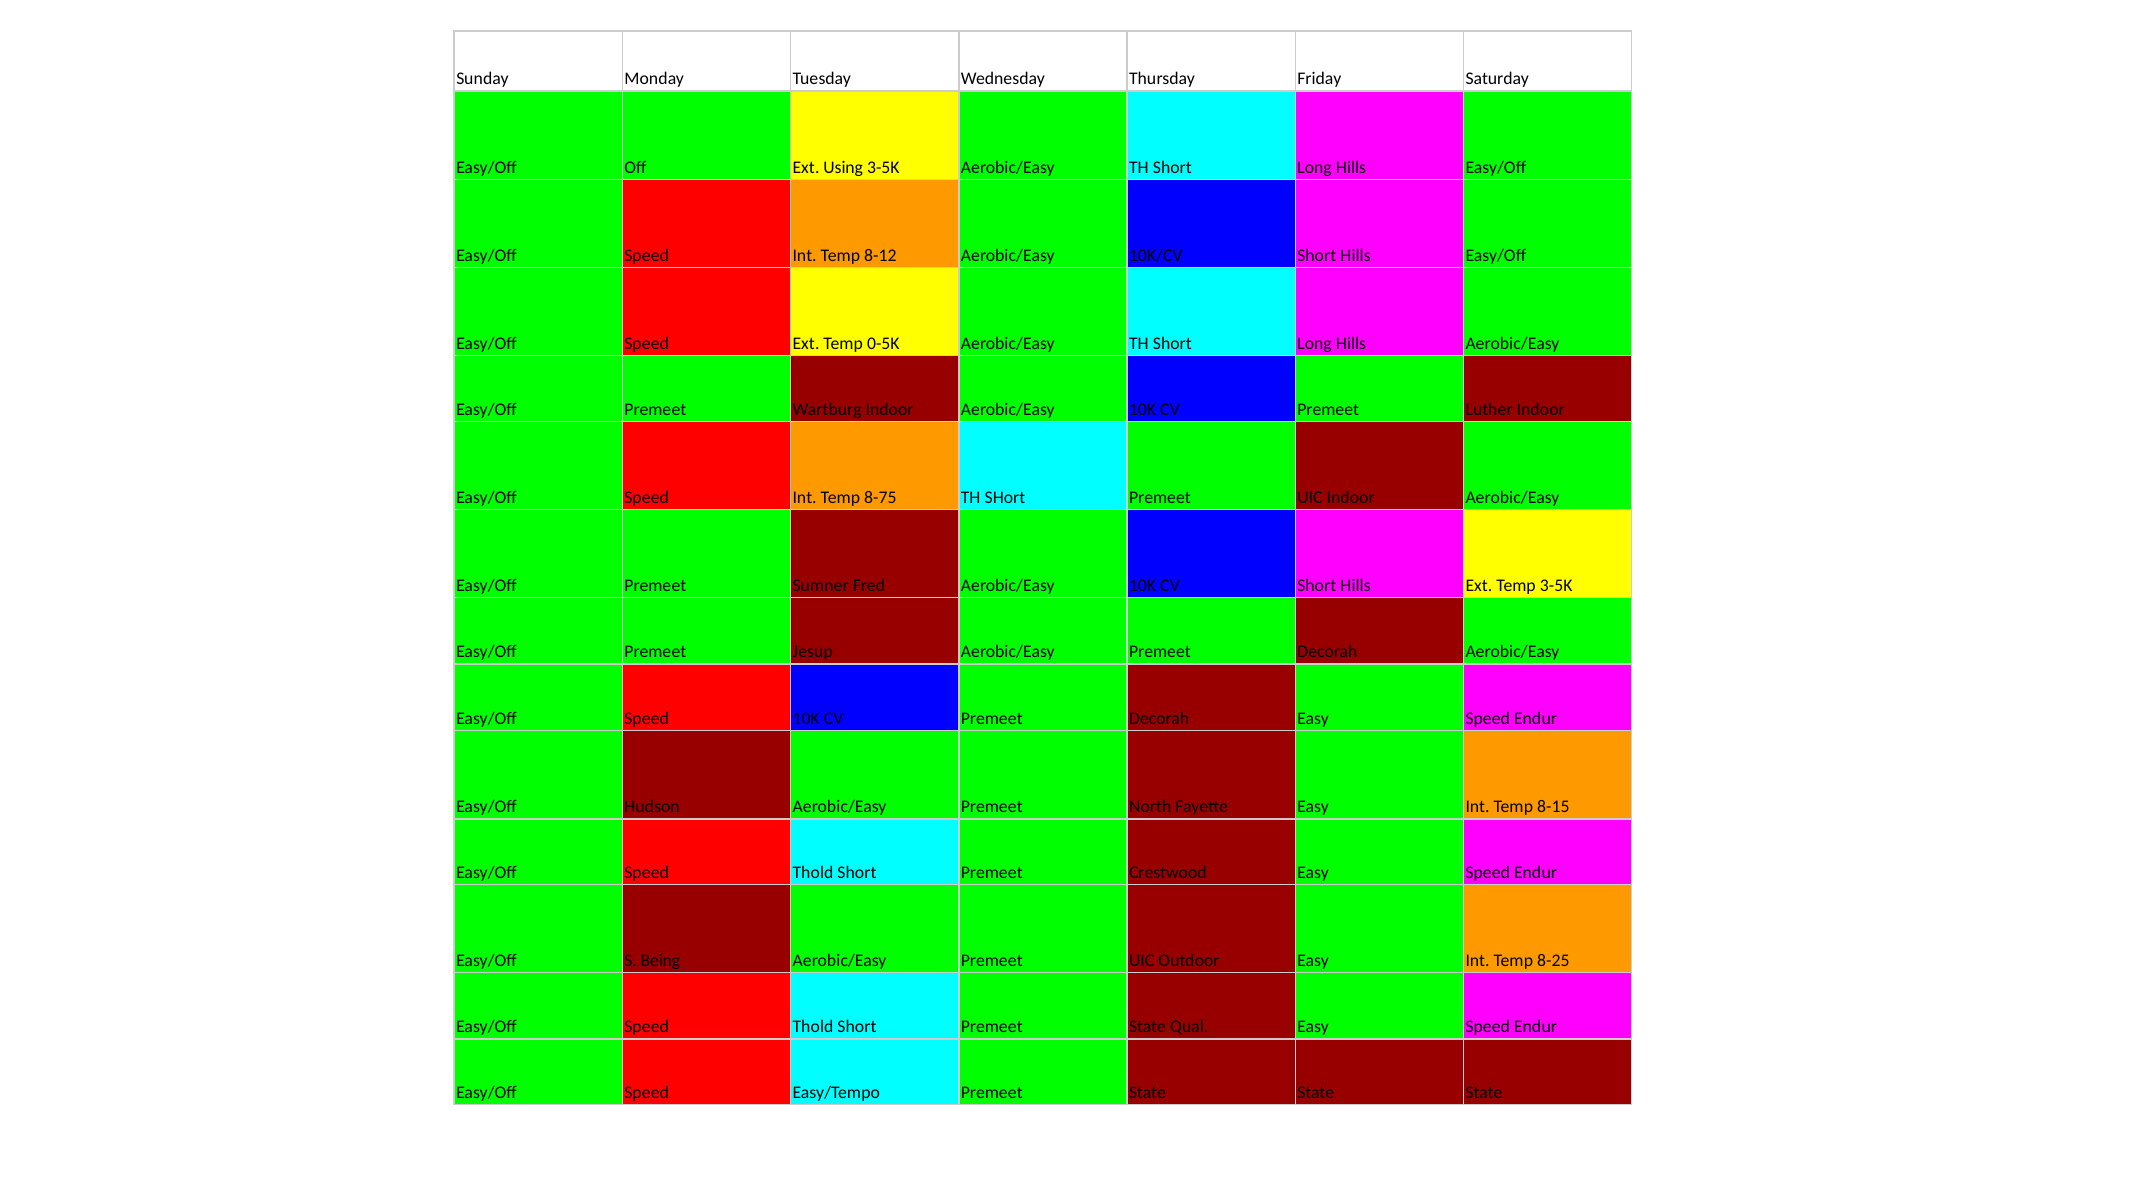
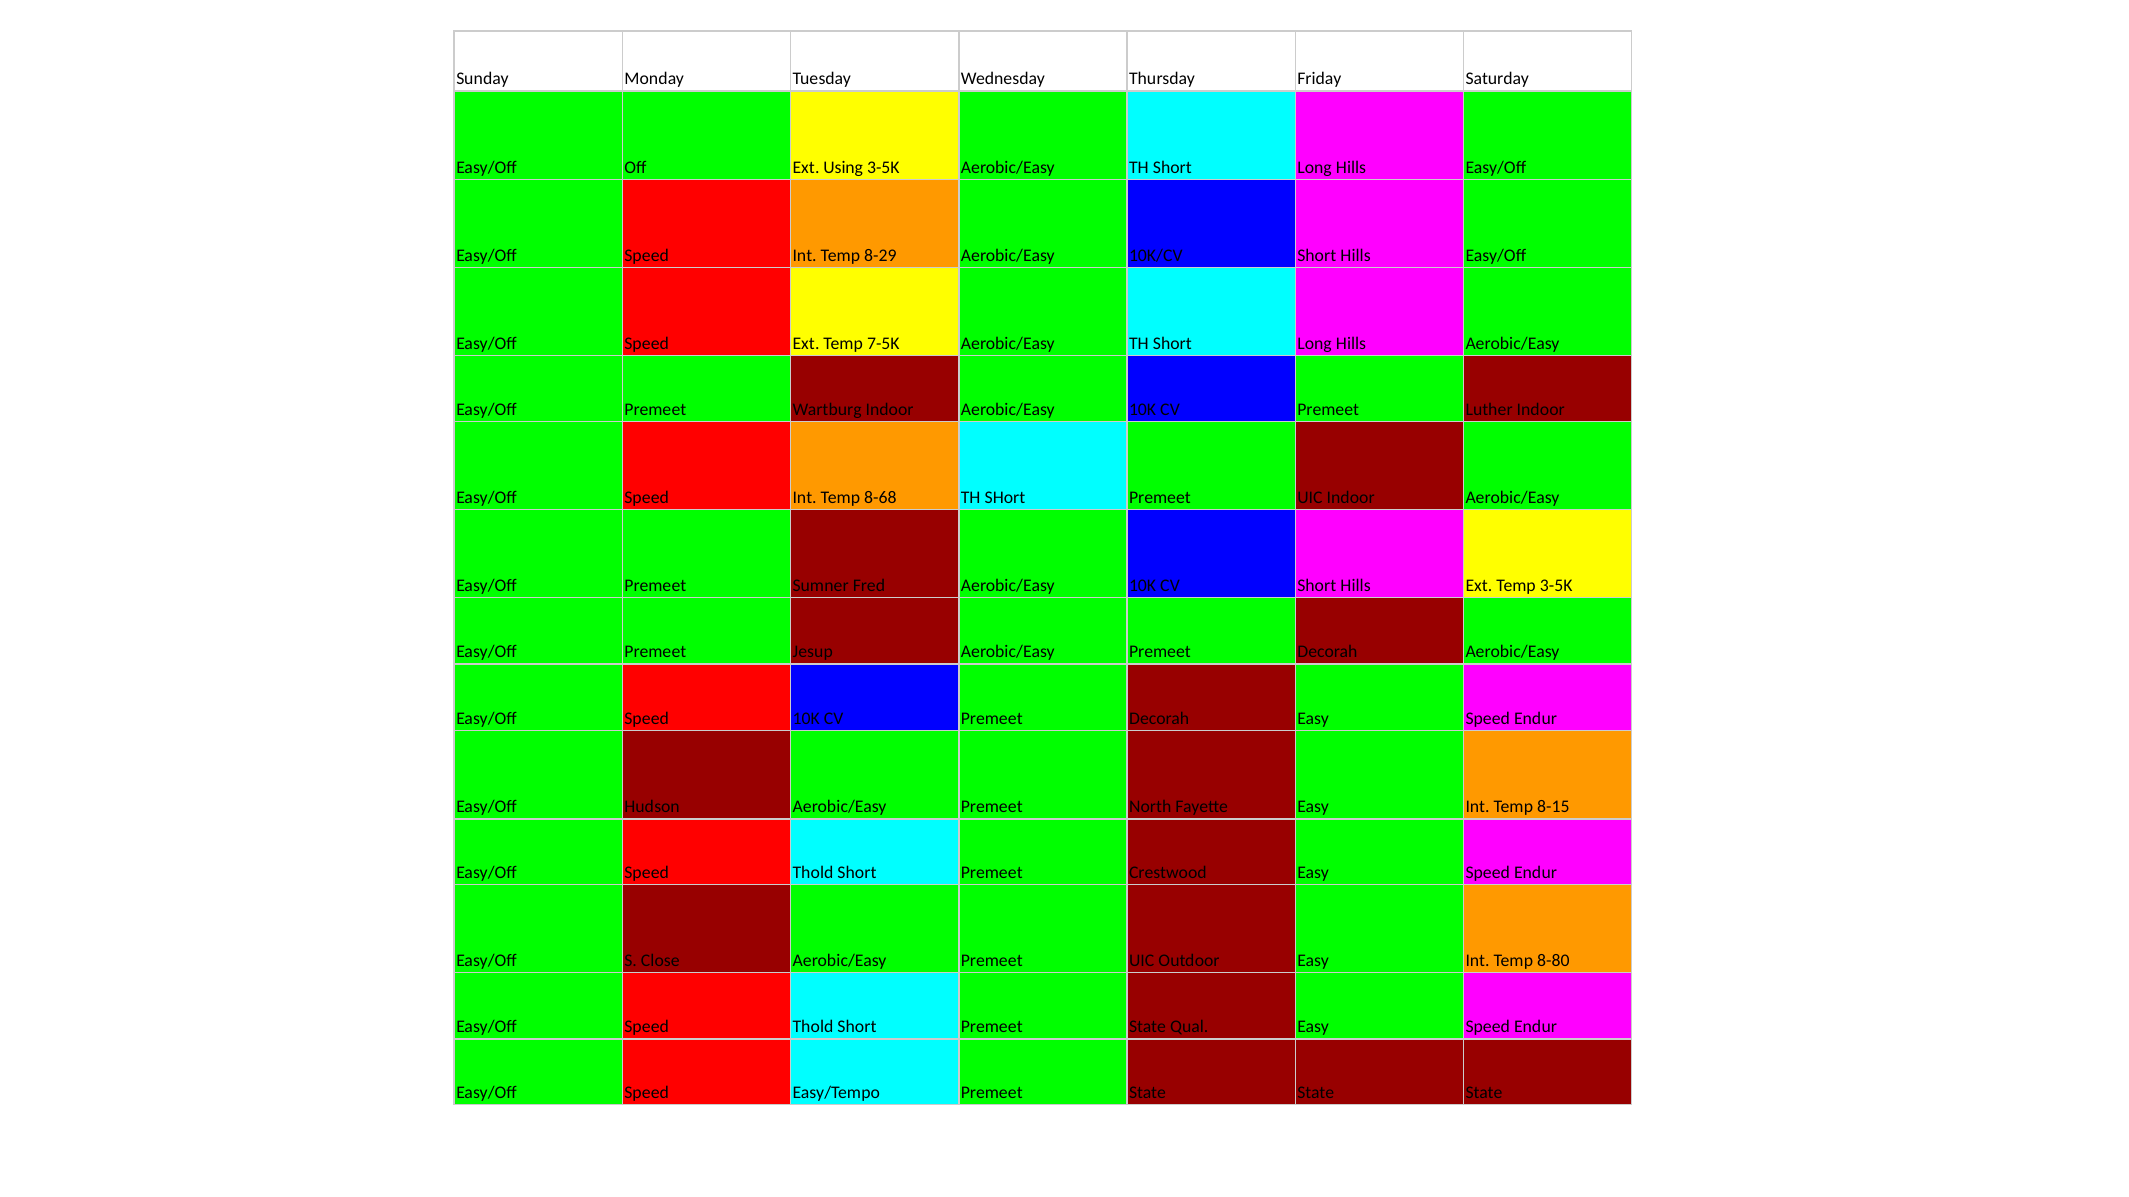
8-12: 8-12 -> 8-29
0-5K: 0-5K -> 7-5K
8-75: 8-75 -> 8-68
Being: Being -> Close
8-25: 8-25 -> 8-80
